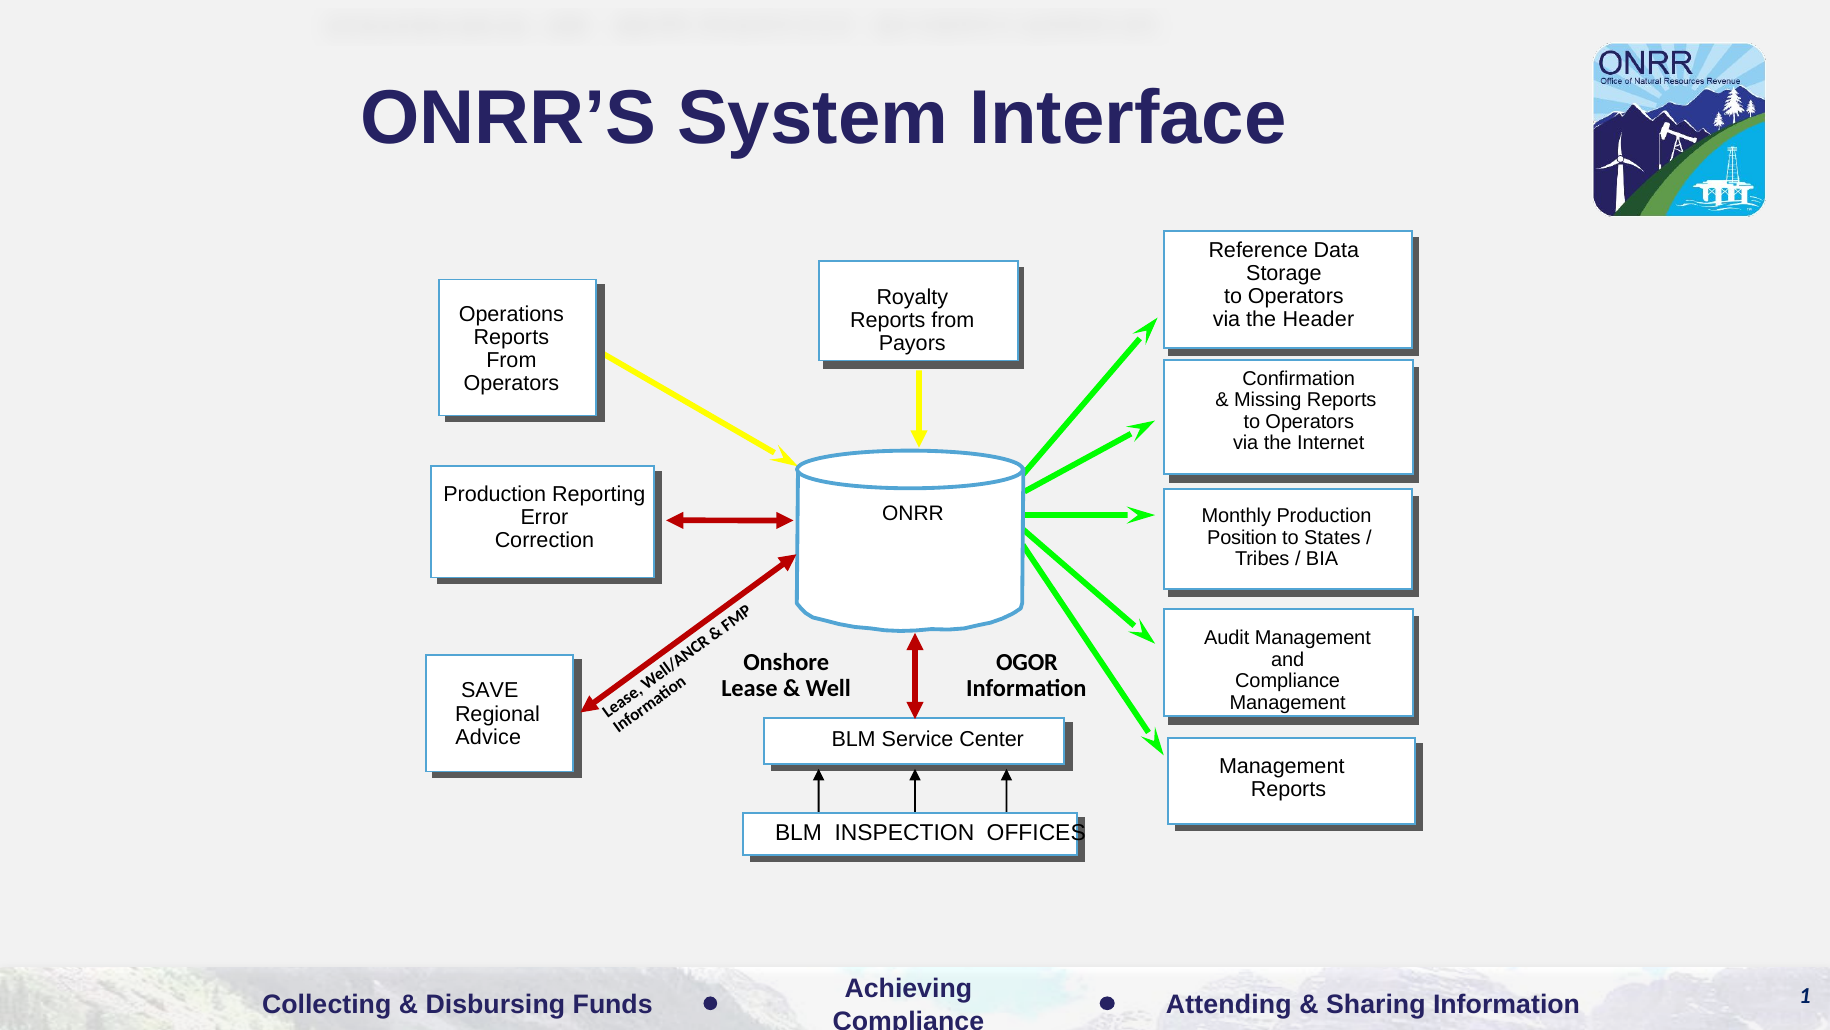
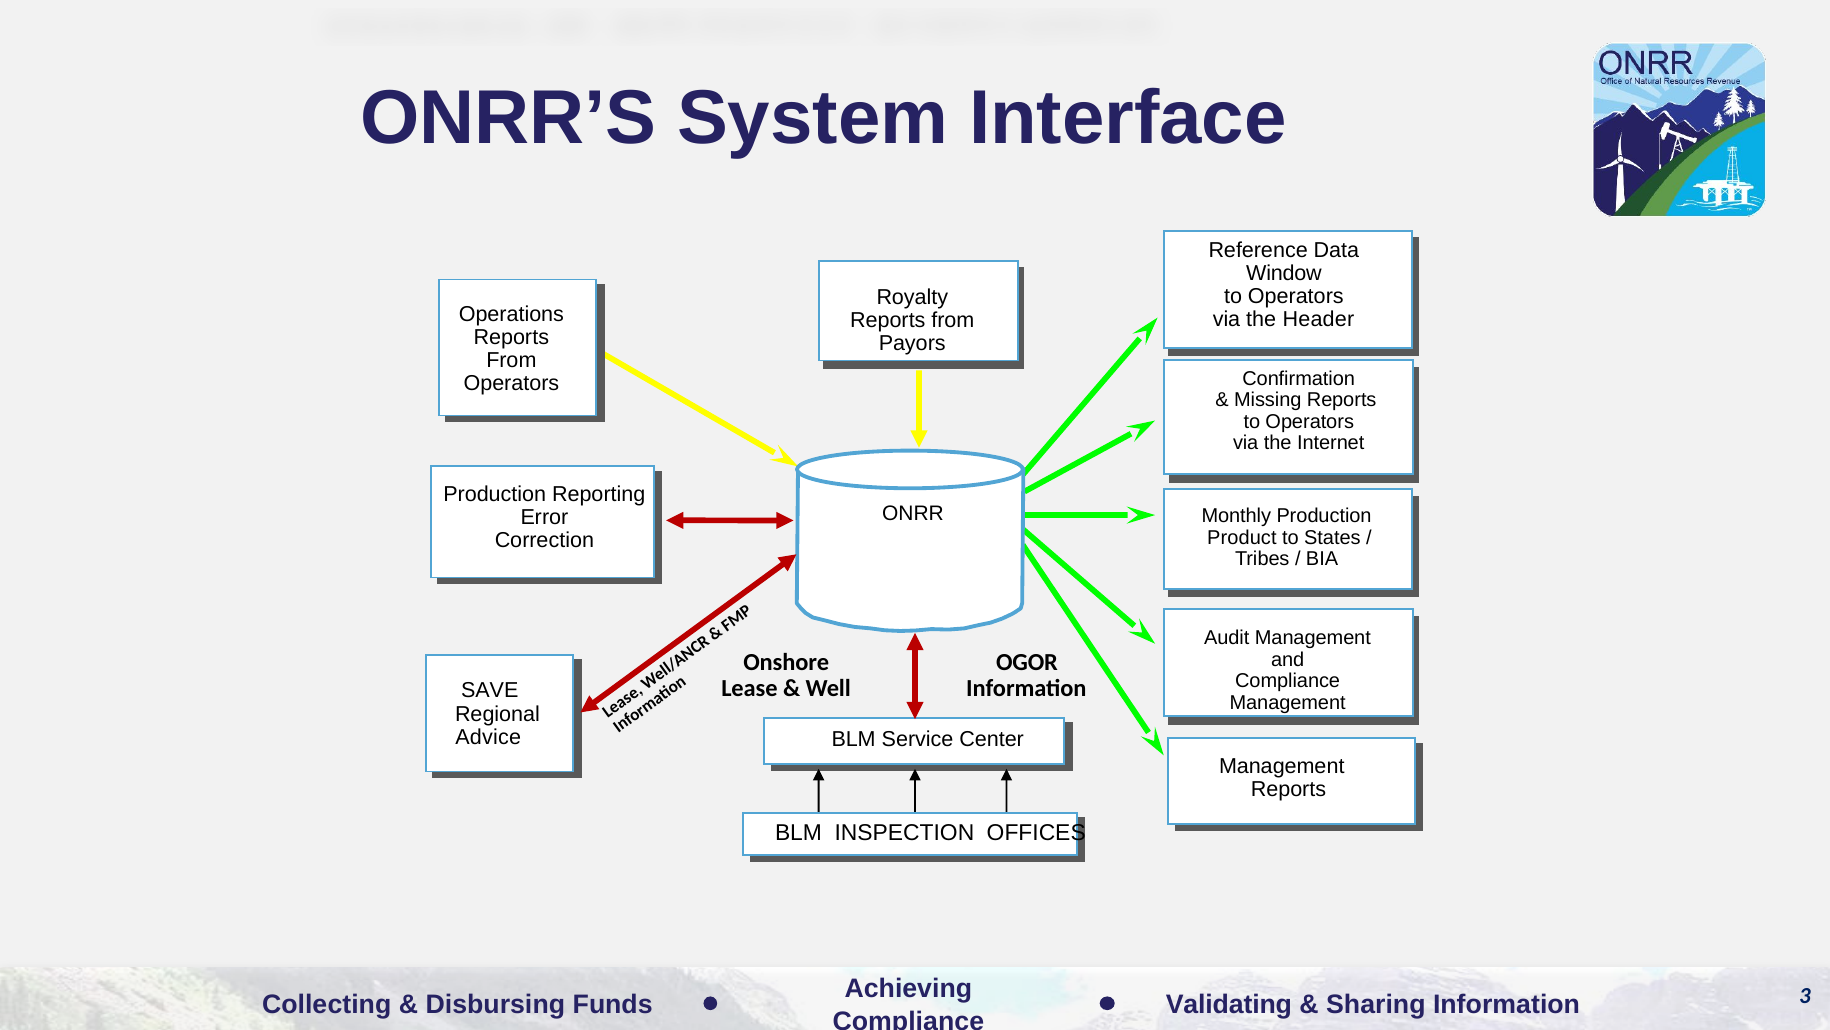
Storage: Storage -> Window
Position: Position -> Product
Attending: Attending -> Validating
1: 1 -> 3
